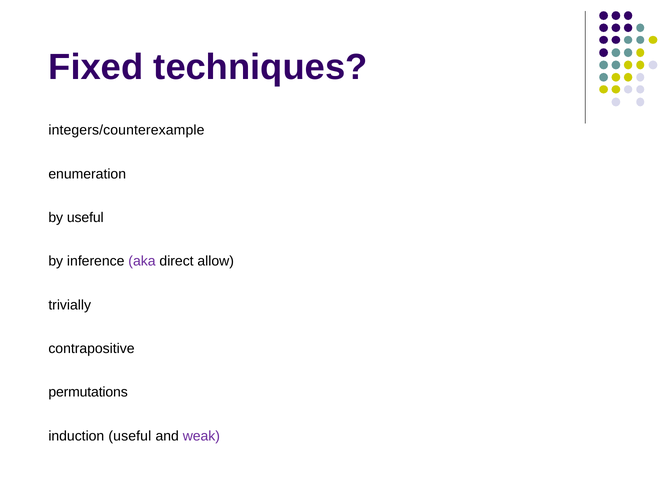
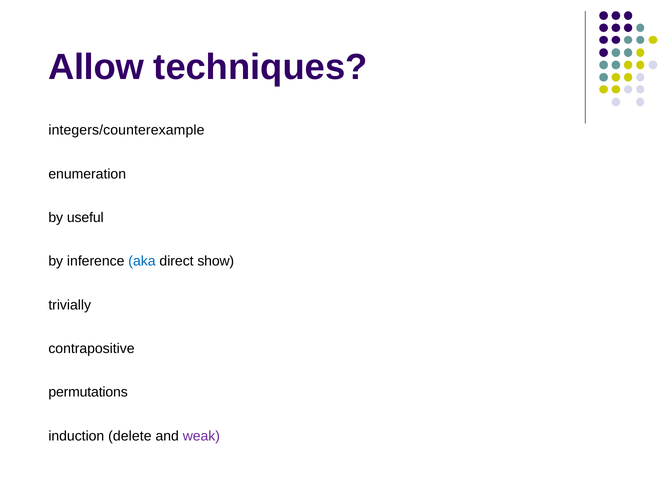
Fixed: Fixed -> Allow
aka colour: purple -> blue
allow: allow -> show
induction useful: useful -> delete
